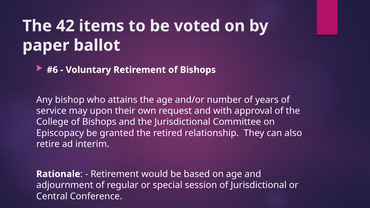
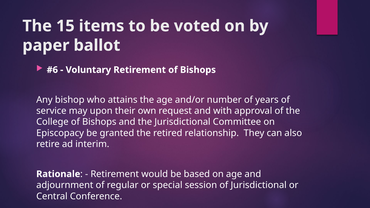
42: 42 -> 15
